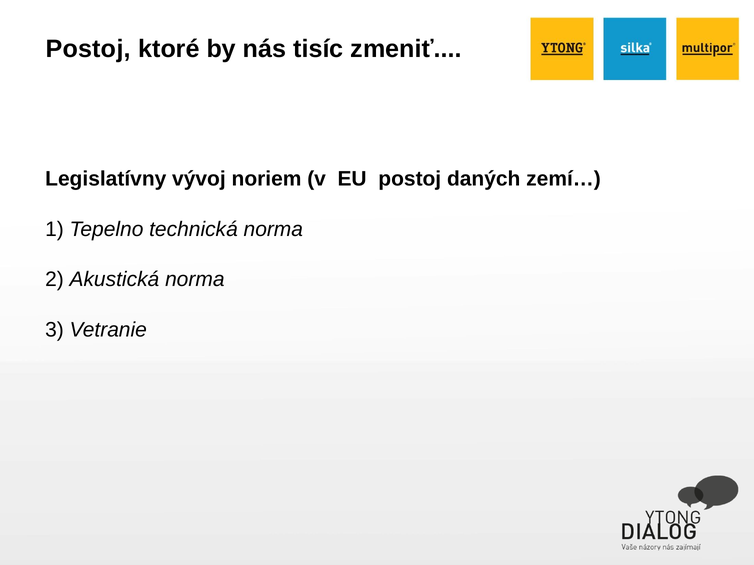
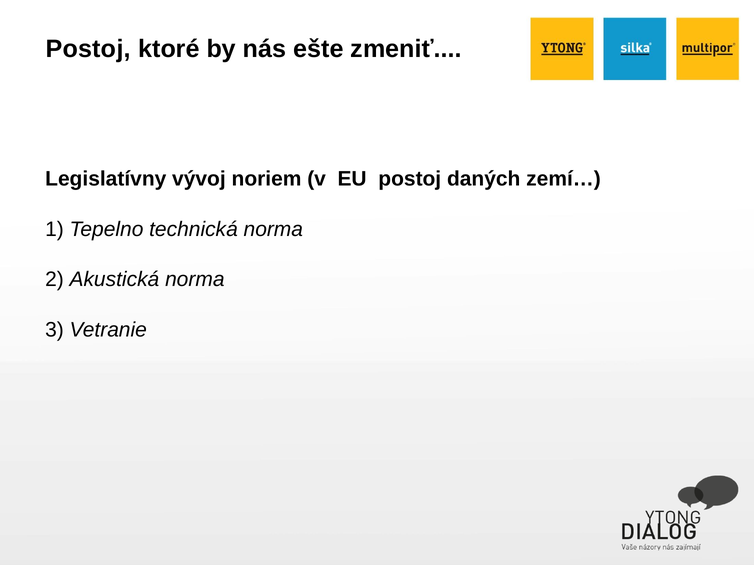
tisíc: tisíc -> ešte
